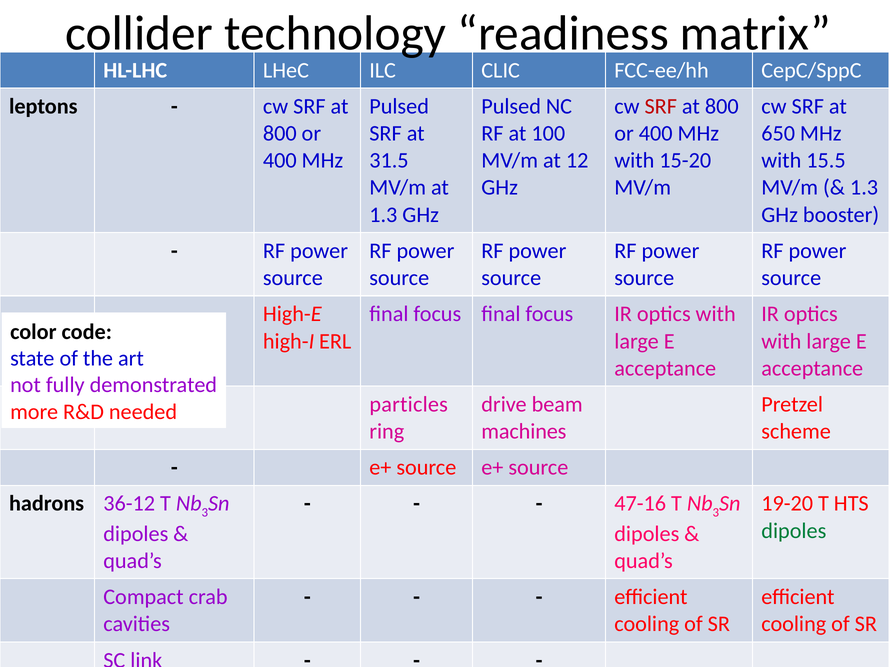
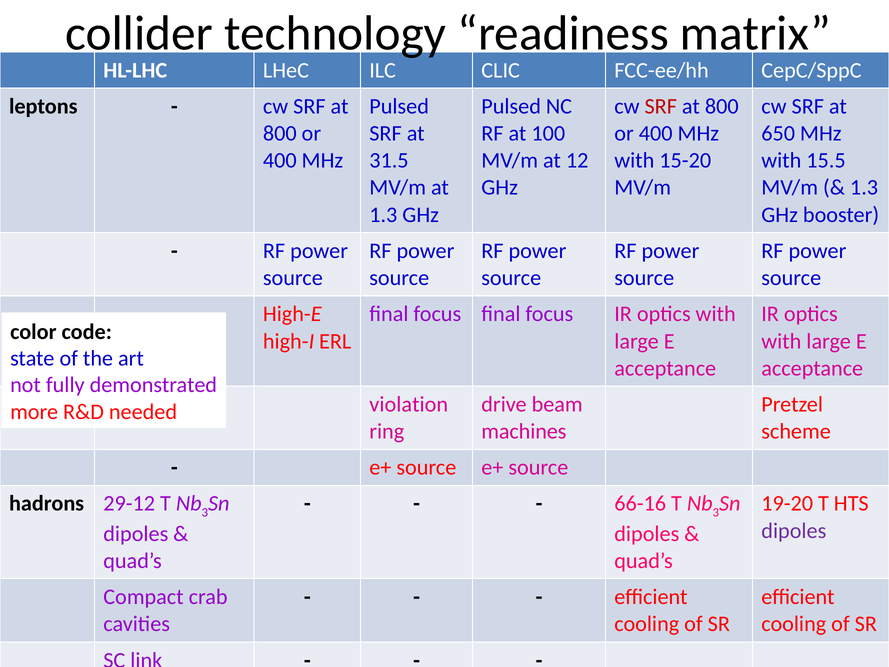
particles: particles -> violation
36-12: 36-12 -> 29-12
47-16: 47-16 -> 66-16
dipoles at (794, 531) colour: green -> purple
